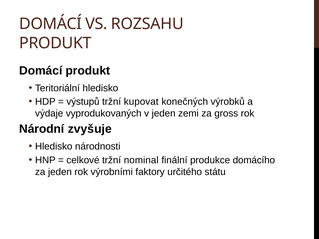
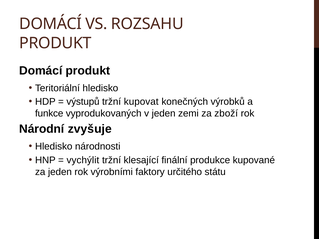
výdaje: výdaje -> funkce
gross: gross -> zboží
celkové: celkové -> vychýlit
nominal: nominal -> klesající
domácího: domácího -> kupované
